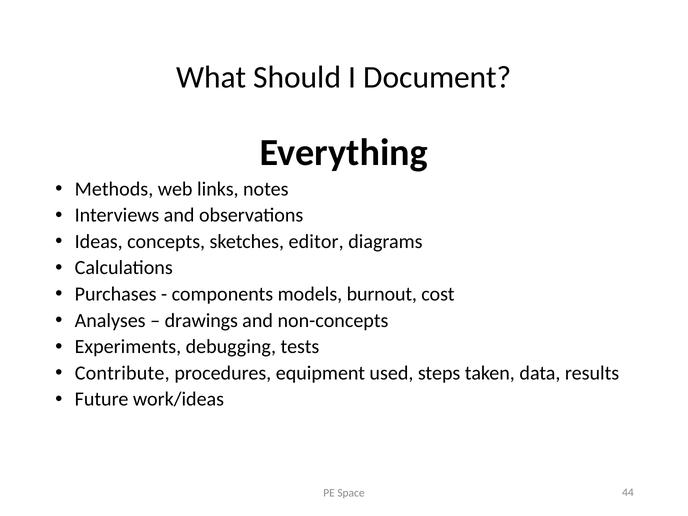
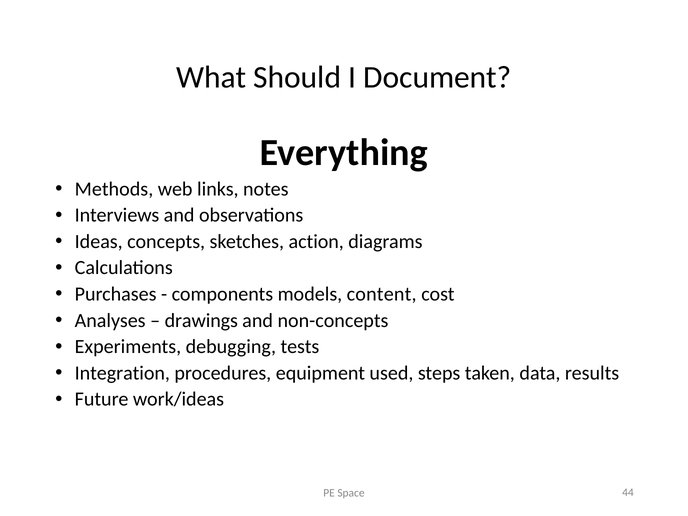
editor: editor -> action
burnout: burnout -> content
Contribute: Contribute -> Integration
